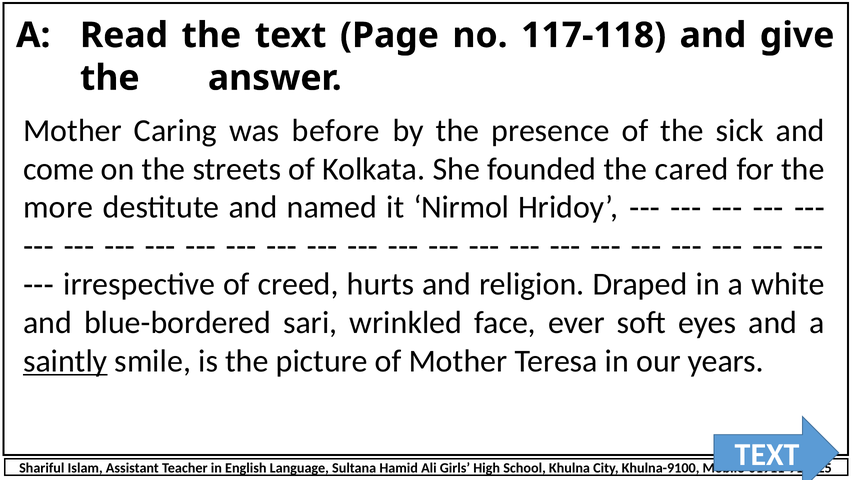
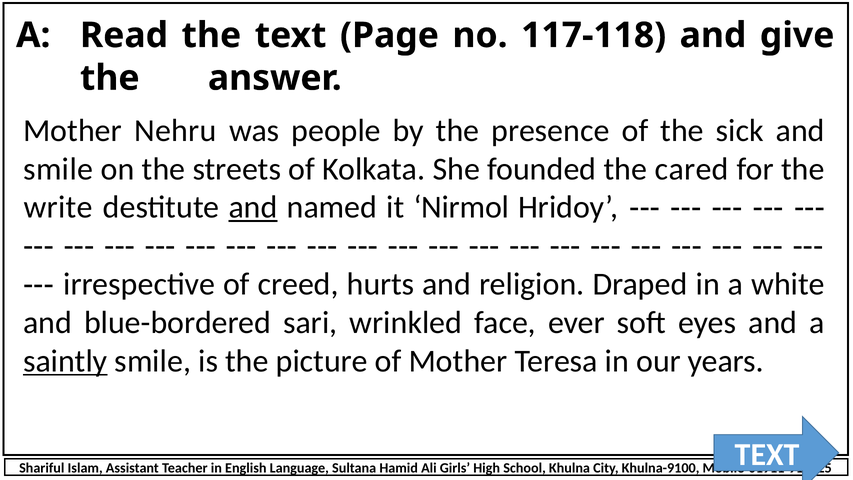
Caring: Caring -> Nehru
before: before -> people
come at (59, 169): come -> smile
more: more -> write
and at (253, 207) underline: none -> present
